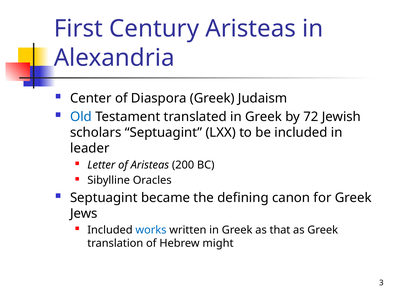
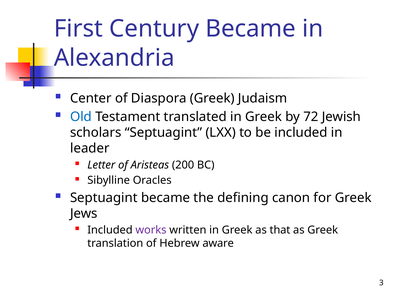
Century Aristeas: Aristeas -> Became
works colour: blue -> purple
might: might -> aware
